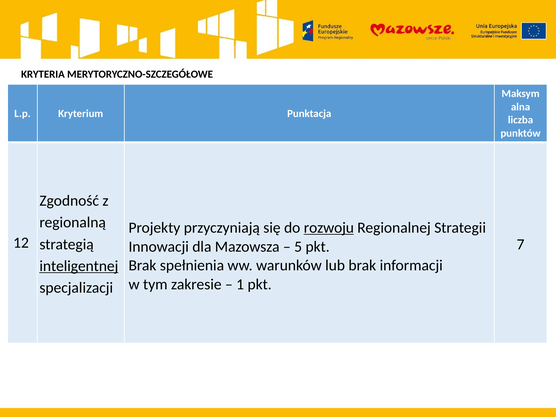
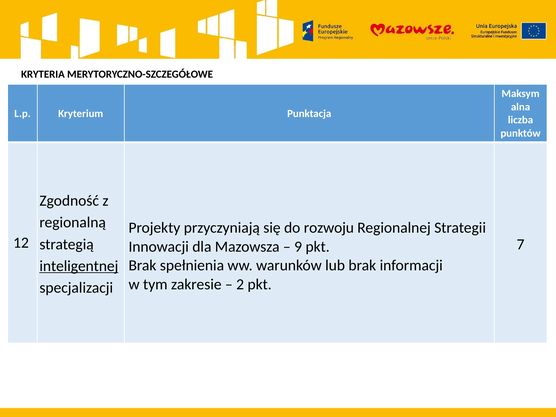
rozwoju underline: present -> none
5: 5 -> 9
1: 1 -> 2
